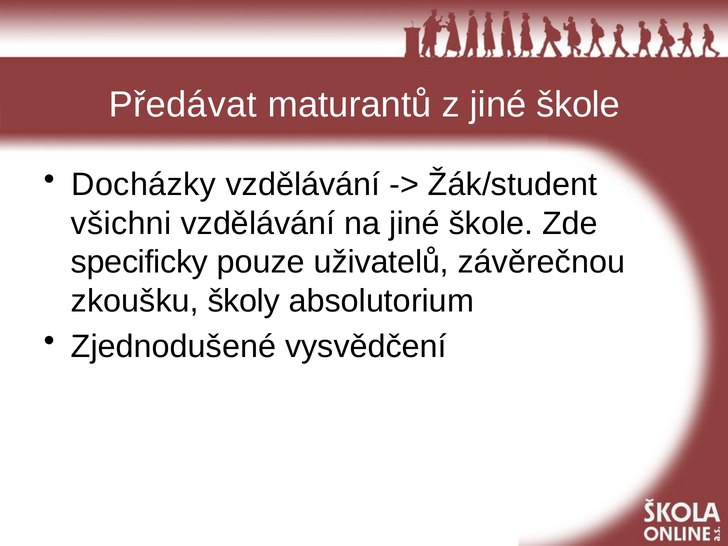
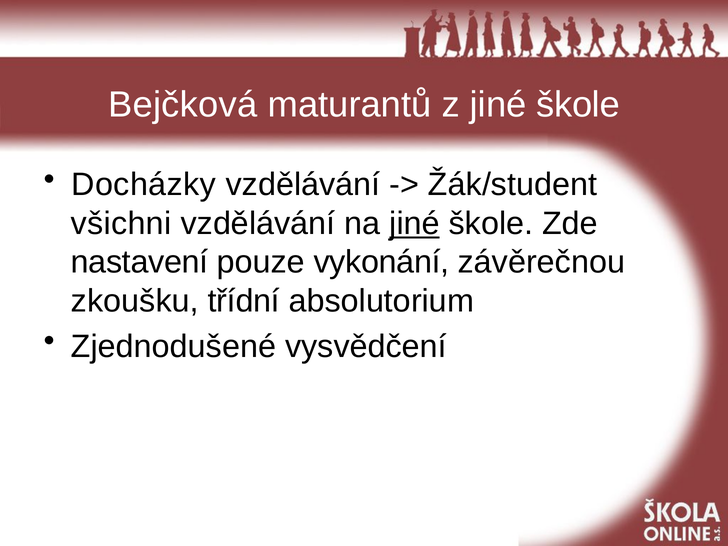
Předávat: Předávat -> Bejčková
jiné at (415, 223) underline: none -> present
specificky: specificky -> nastavení
uživatelů: uživatelů -> vykonání
školy: školy -> třídní
